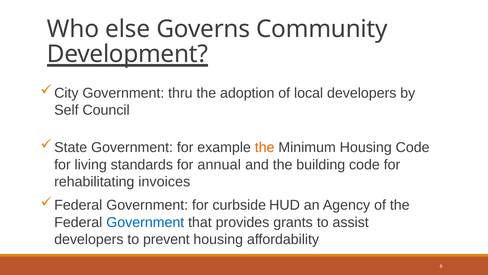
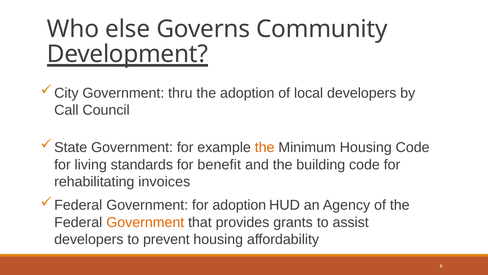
Self: Self -> Call
annual: annual -> benefit
for curbside: curbside -> adoption
Government at (145, 222) colour: blue -> orange
